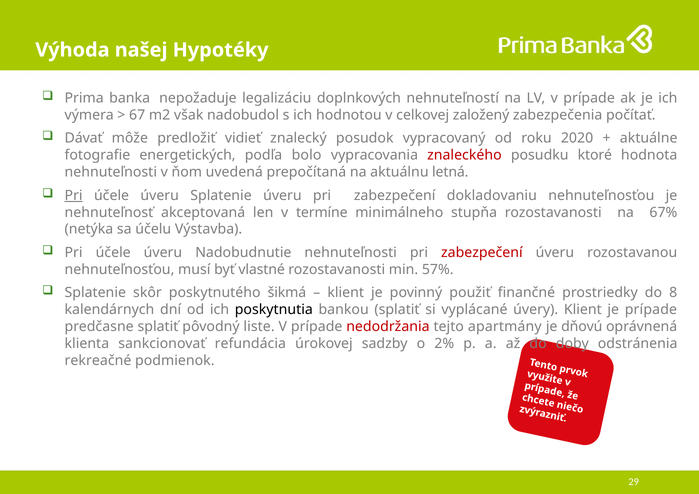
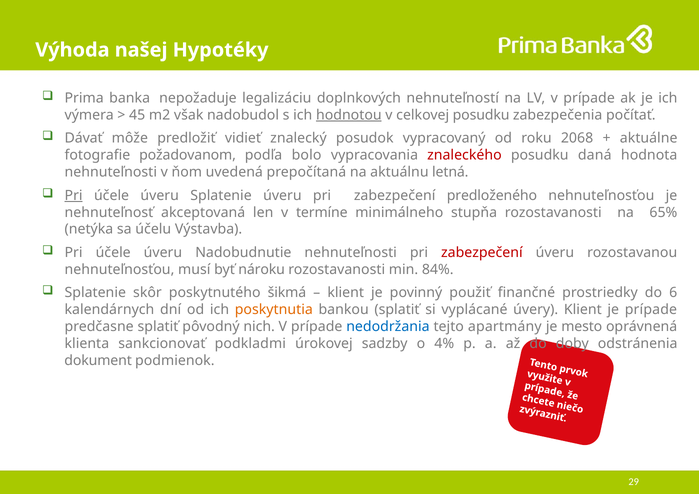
67: 67 -> 45
hodnotou underline: none -> present
celkovej založený: založený -> posudku
2020: 2020 -> 2068
energetických: energetických -> požadovanom
ktoré: ktoré -> daná
dokladovaniu: dokladovaniu -> predloženého
67%: 67% -> 65%
vlastné: vlastné -> nároku
57%: 57% -> 84%
8: 8 -> 6
poskytnutia colour: black -> orange
liste: liste -> nich
nedodržania colour: red -> blue
dňovú: dňovú -> mesto
refundácia: refundácia -> podkladmi
2%: 2% -> 4%
rekreačné: rekreačné -> dokument
